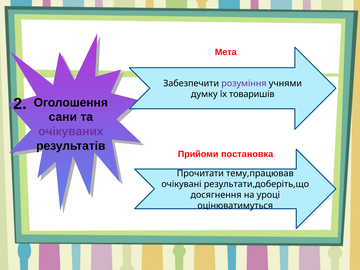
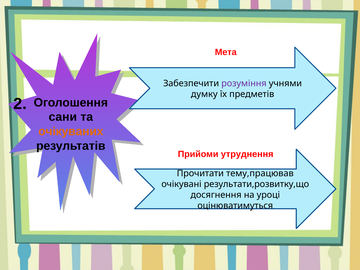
товаришів: товаришів -> предметів
очікуваних colour: purple -> orange
постановка: постановка -> утруднення
результати,доберіть,що: результати,доберіть,що -> результати,розвитку,що
